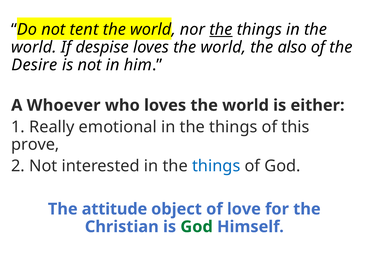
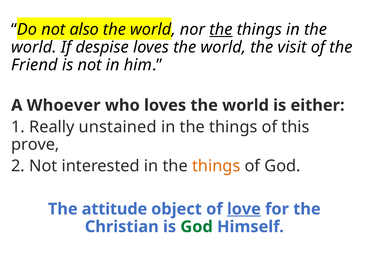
tent: tent -> also
also: also -> visit
Desire: Desire -> Friend
emotional: emotional -> unstained
things at (216, 166) colour: blue -> orange
love underline: none -> present
